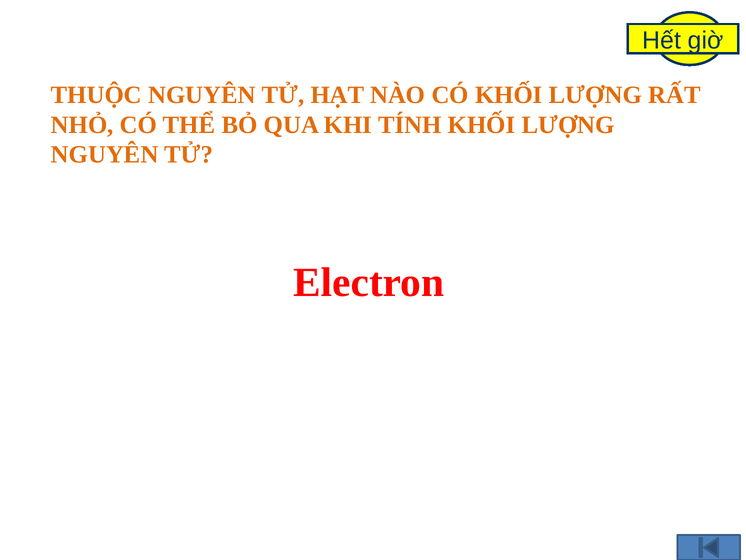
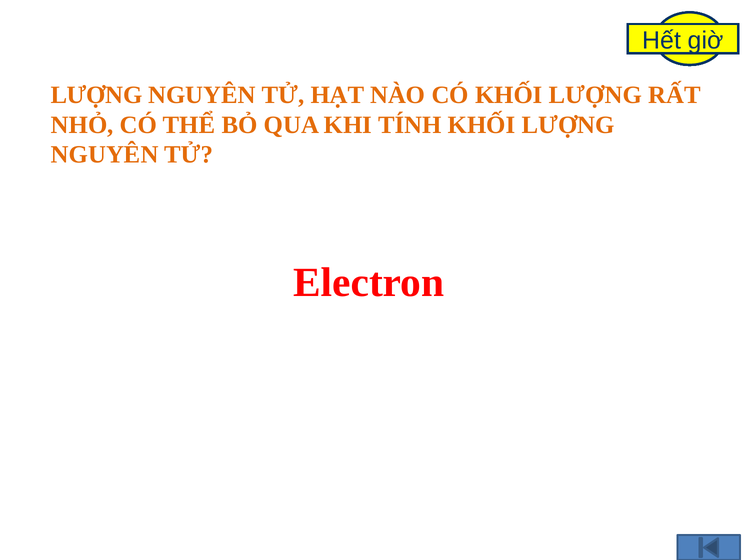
THUỘC at (96, 95): THUỘC -> LƯỢNG
